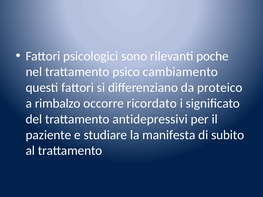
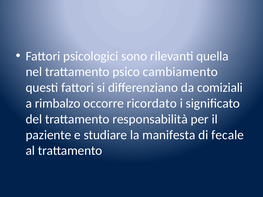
poche: poche -> quella
proteico: proteico -> comiziali
antidepressivi: antidepressivi -> responsabilità
subito: subito -> fecale
